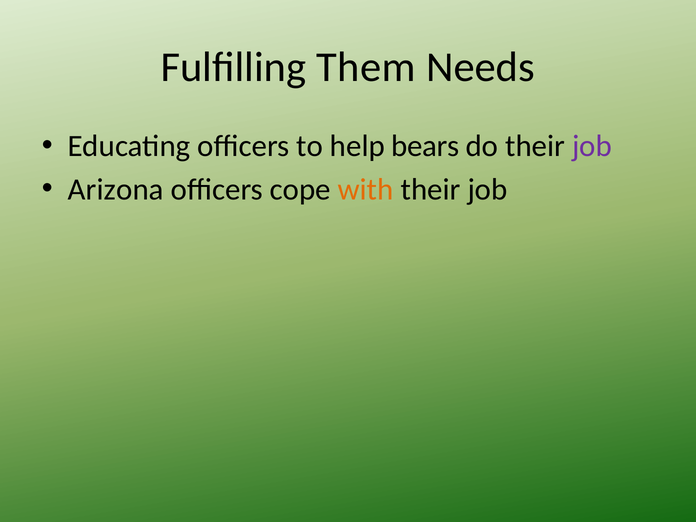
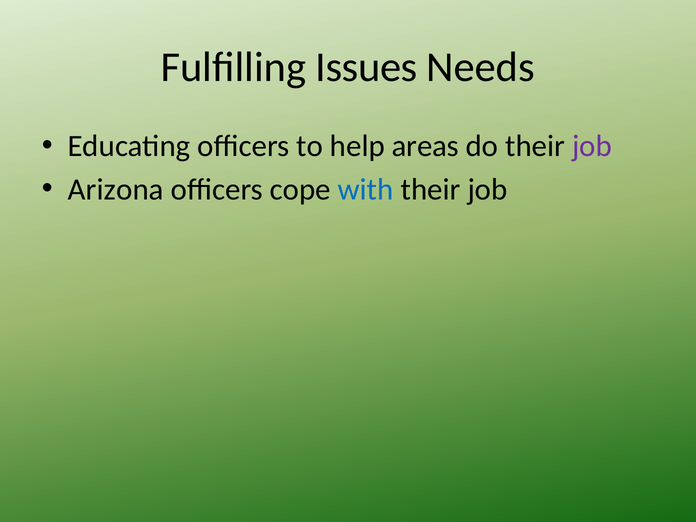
Them: Them -> Issues
bears: bears -> areas
with colour: orange -> blue
